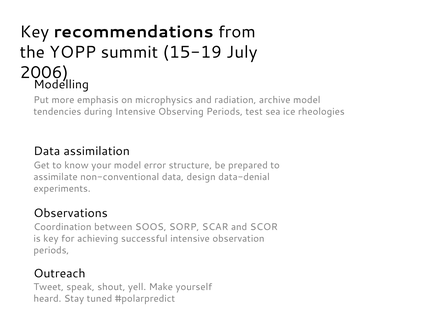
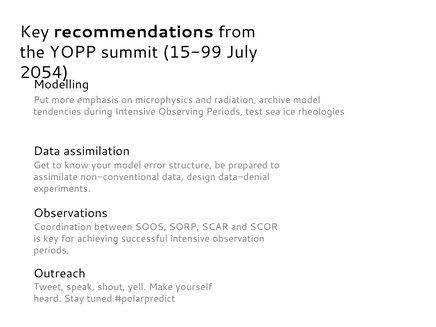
15-19: 15-19 -> 15-99
2006: 2006 -> 2054
